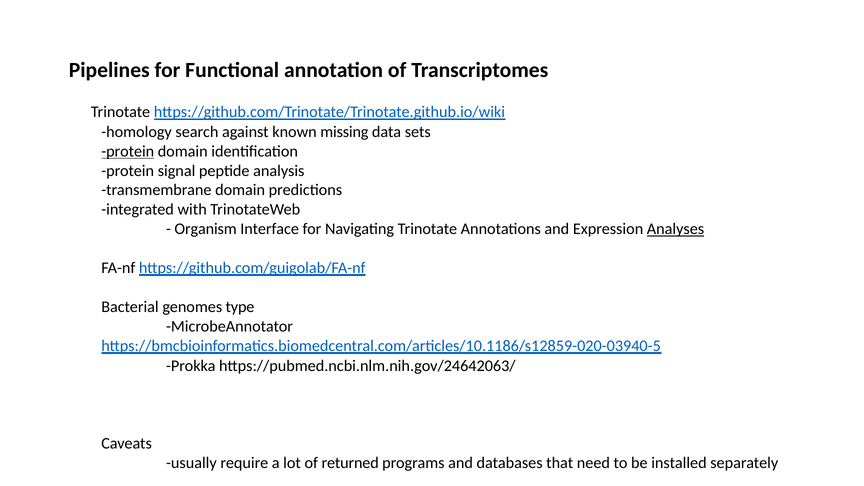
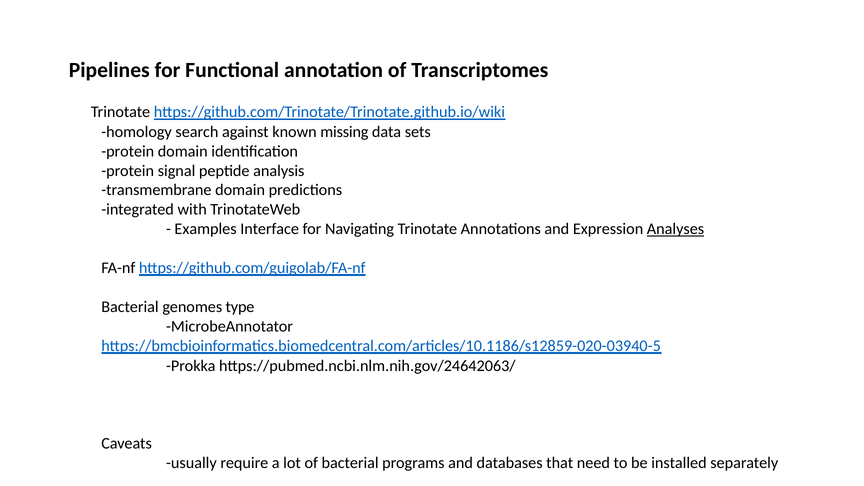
protein at (128, 151) underline: present -> none
Organism: Organism -> Examples
of returned: returned -> bacterial
